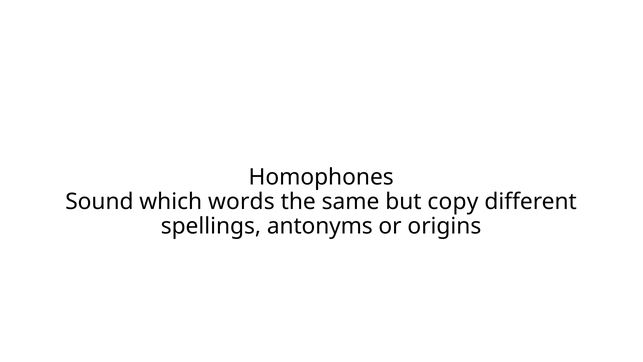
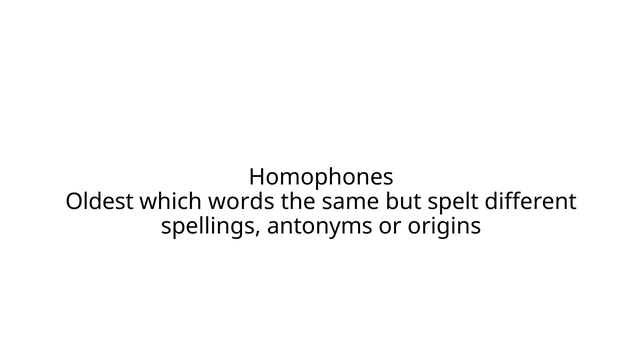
Sound: Sound -> Oldest
copy: copy -> spelt
